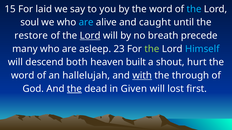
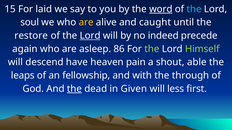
word at (161, 9) underline: none -> present
are at (86, 22) colour: light blue -> yellow
breath: breath -> indeed
many: many -> again
23: 23 -> 86
Himself colour: light blue -> light green
both: both -> have
built: built -> pain
hurt: hurt -> able
word at (23, 76): word -> leaps
hallelujah: hallelujah -> fellowship
with underline: present -> none
lost: lost -> less
